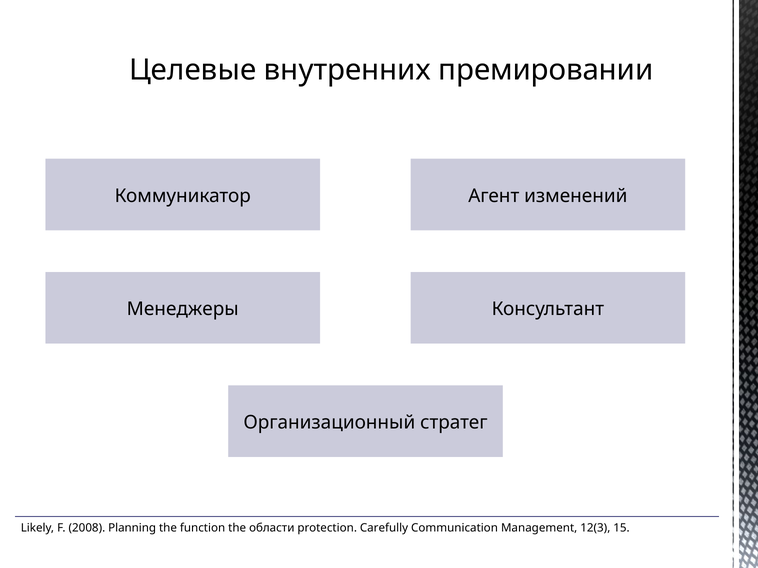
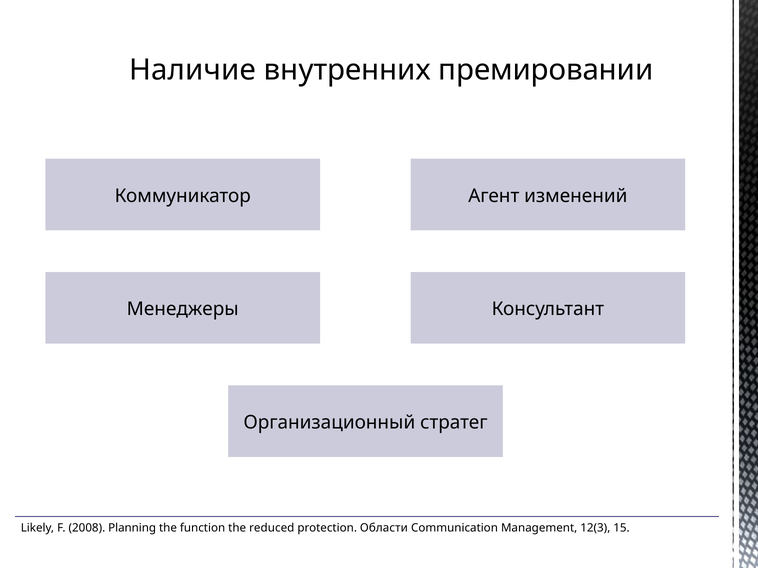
Целевые: Целевые -> Наличие
области: области -> reduced
Carefully: Carefully -> Области
